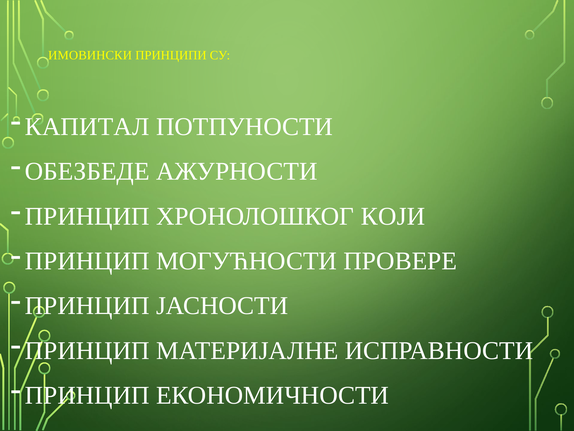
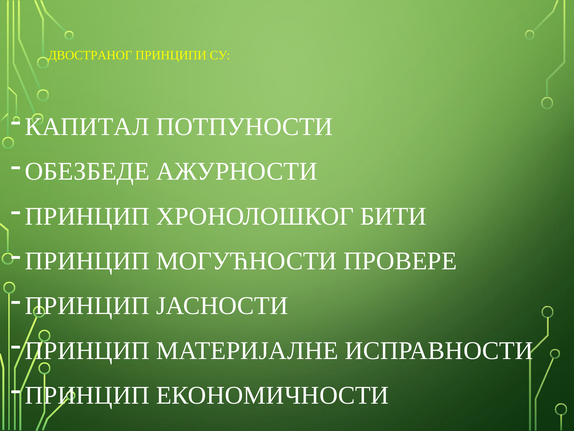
ИМОВИНСКИ: ИМОВИНСКИ -> ДВОСТРАНОГ
КОЈИ: КОЈИ -> БИТИ
